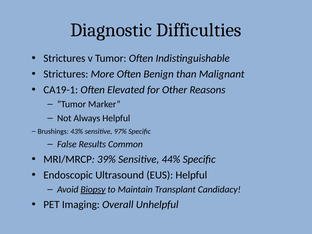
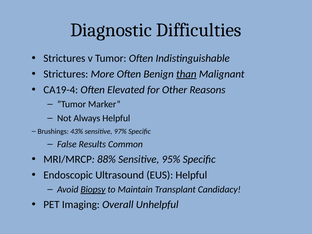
than underline: none -> present
CA19-1: CA19-1 -> CA19-4
39%: 39% -> 88%
44%: 44% -> 95%
